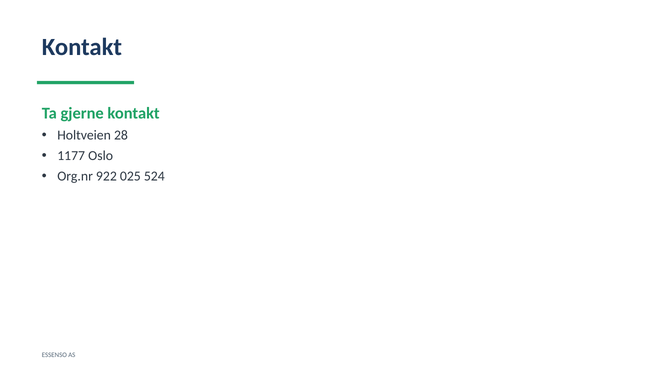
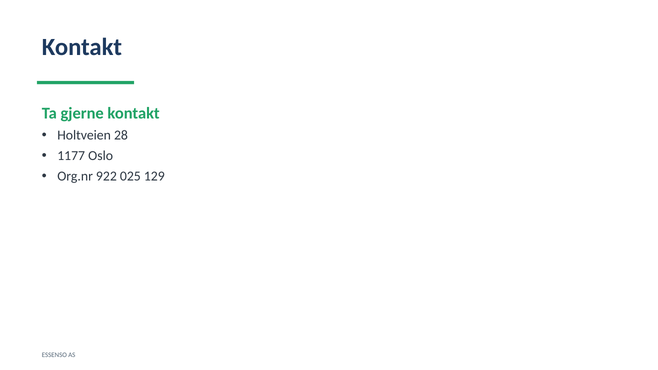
524: 524 -> 129
